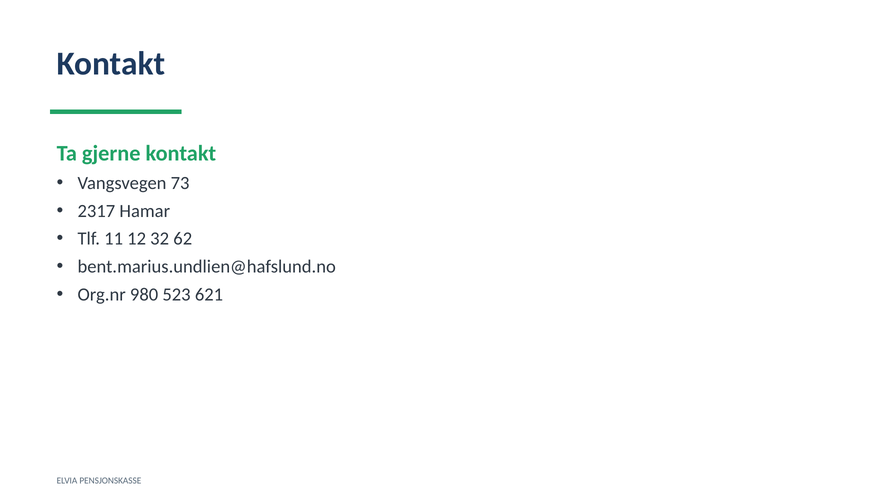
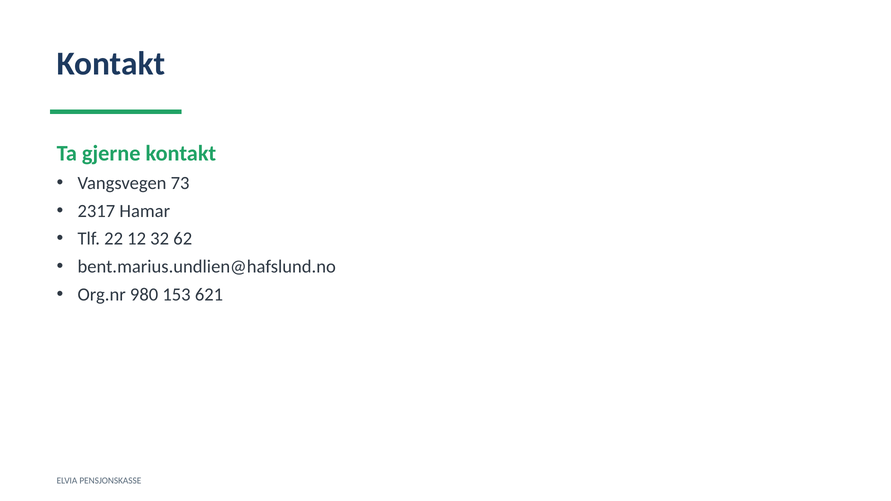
11: 11 -> 22
523: 523 -> 153
